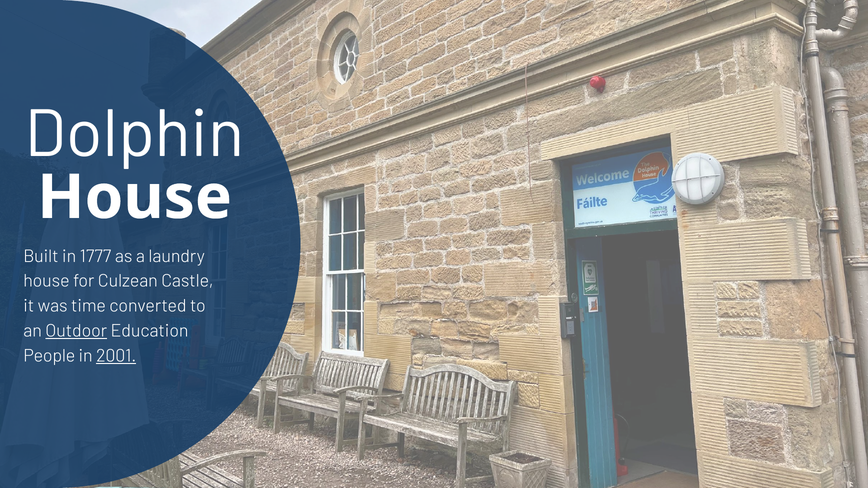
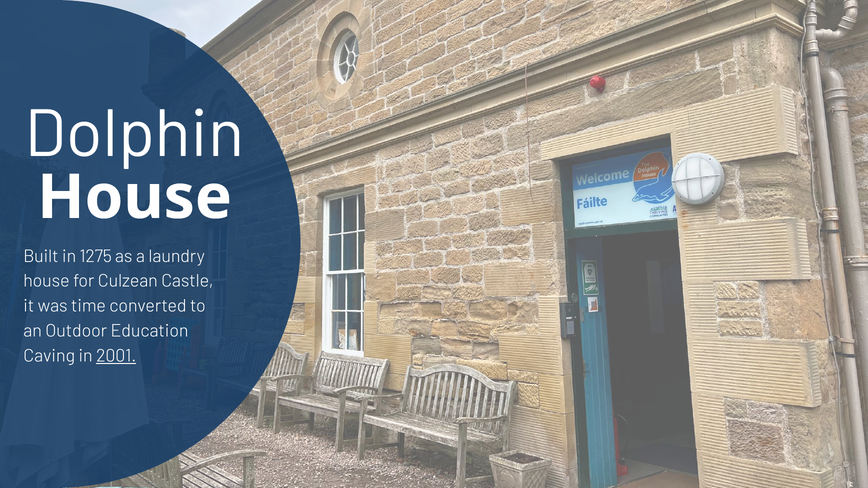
1777: 1777 -> 1275
Outdoor underline: present -> none
People: People -> Caving
